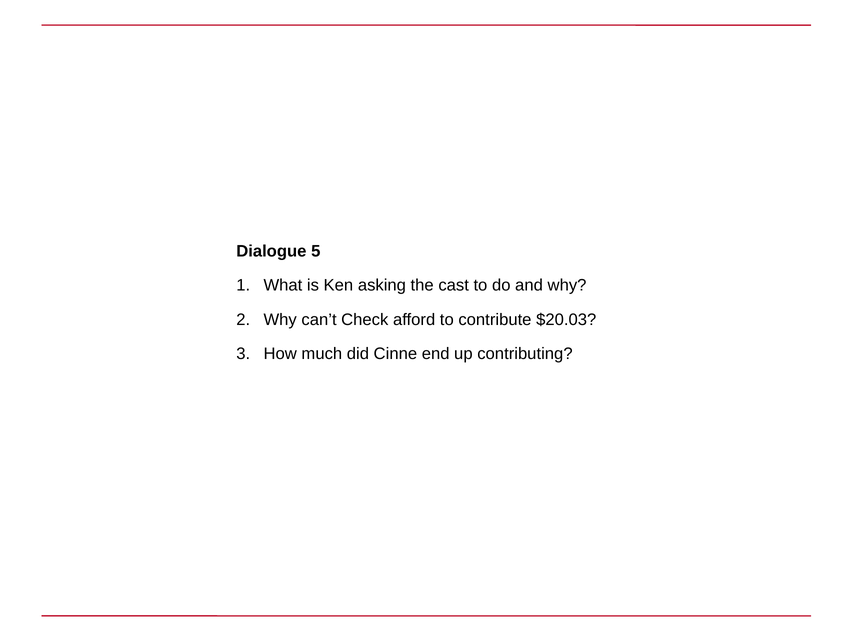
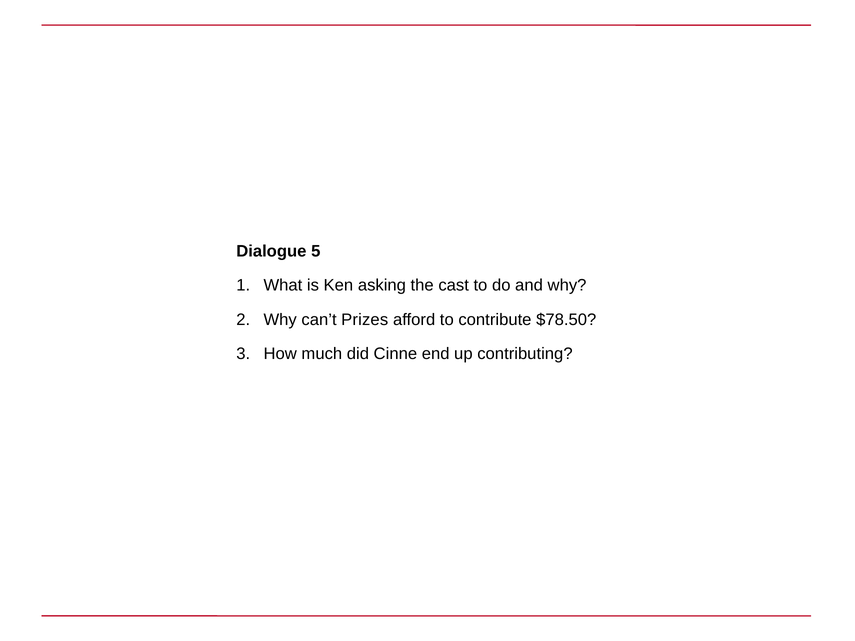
Check: Check -> Prizes
$20.03: $20.03 -> $78.50
